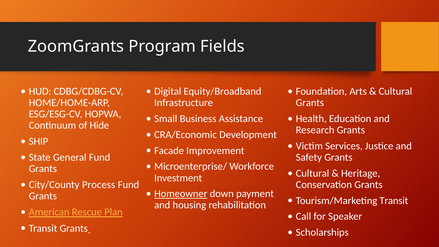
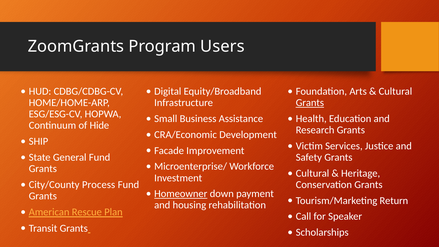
Fields: Fields -> Users
Grants at (310, 103) underline: none -> present
Tourism/Marketing Transit: Transit -> Return
